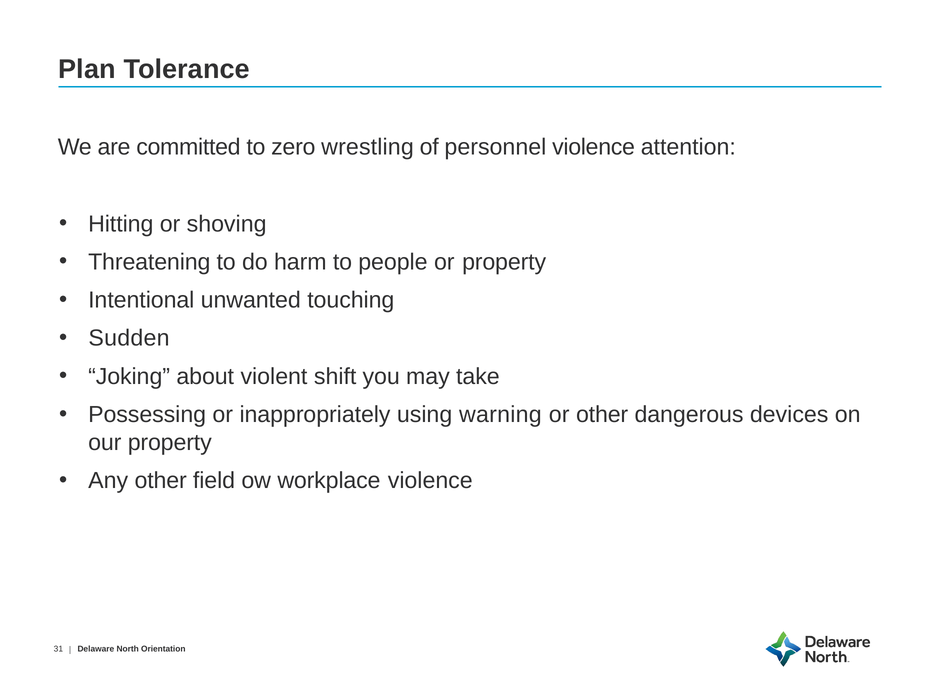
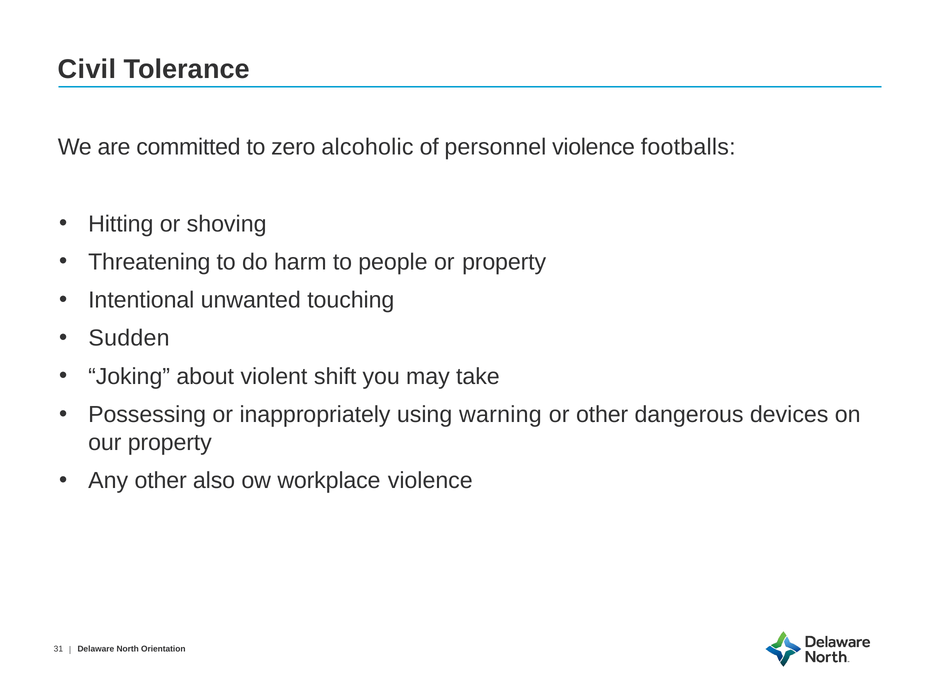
Plan: Plan -> Civil
wrestling: wrestling -> alcoholic
attention: attention -> footballs
field: field -> also
